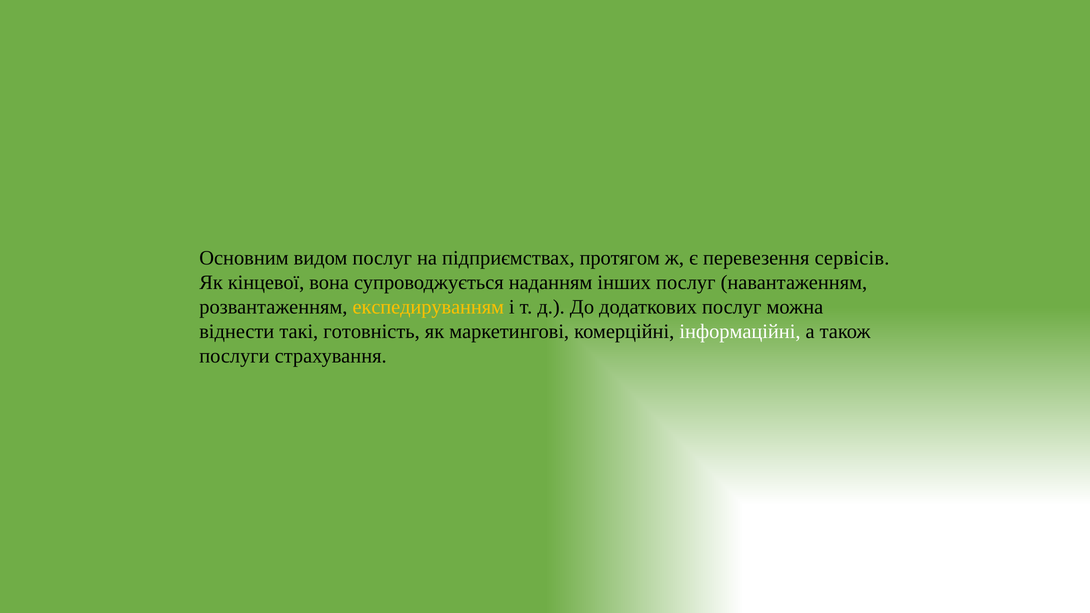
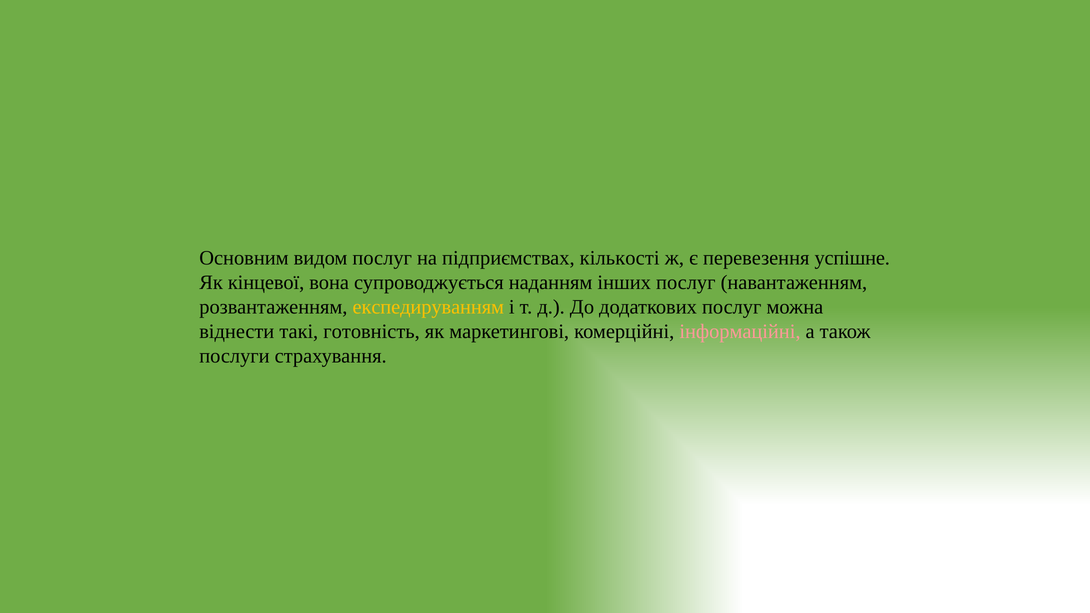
протягом: протягом -> кількості
сервісів: сервісів -> успішне
інформаційні colour: white -> pink
